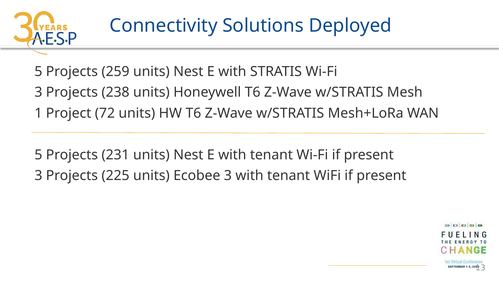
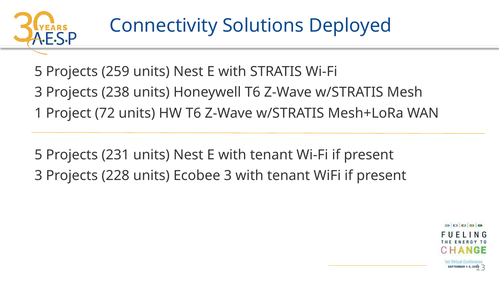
225: 225 -> 228
